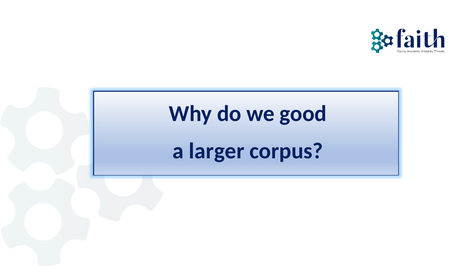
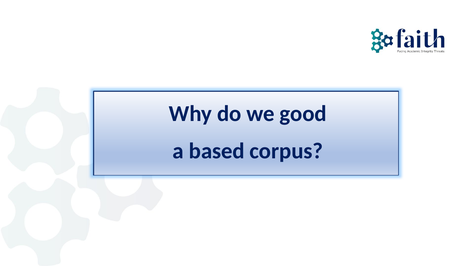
larger: larger -> based
